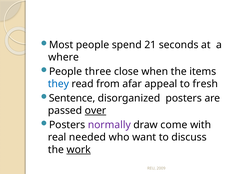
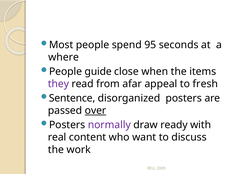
21: 21 -> 95
three: three -> guide
they colour: blue -> purple
come: come -> ready
needed: needed -> content
work underline: present -> none
